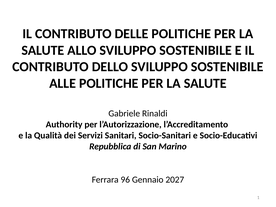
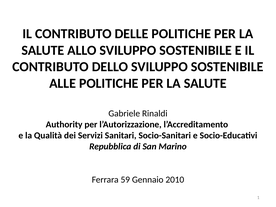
96: 96 -> 59
2027: 2027 -> 2010
